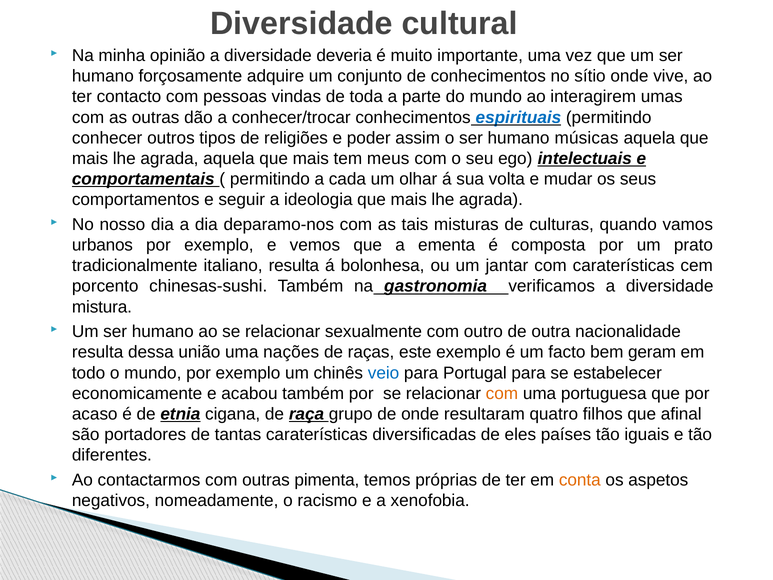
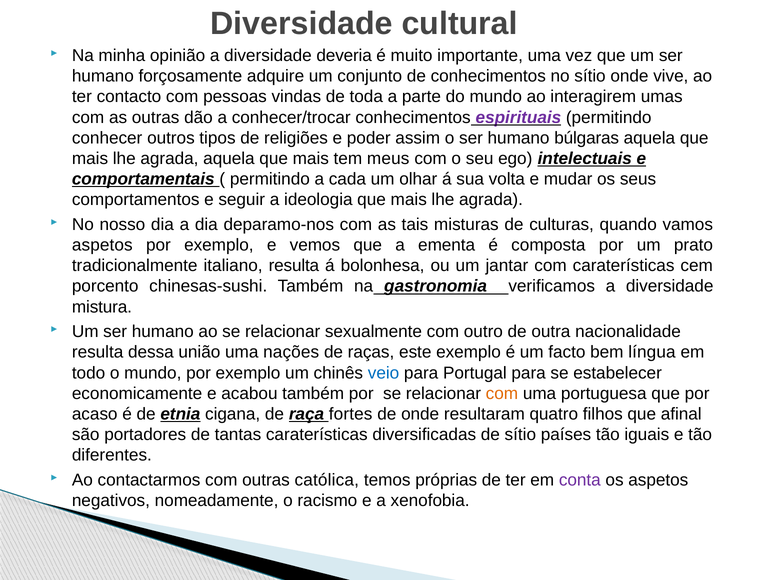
espirituais colour: blue -> purple
músicas: músicas -> búlgaras
urbanos at (102, 245): urbanos -> aspetos
geram: geram -> língua
grupo: grupo -> fortes
de eles: eles -> sítio
pimenta: pimenta -> católica
conta colour: orange -> purple
